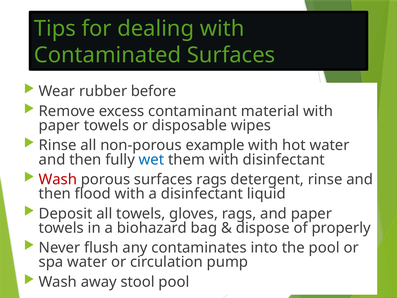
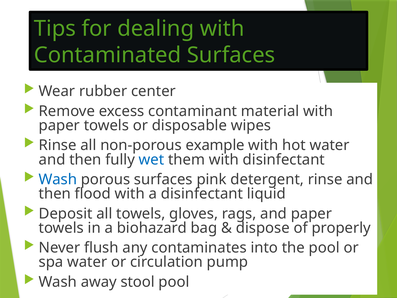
before: before -> center
Wash at (58, 179) colour: red -> blue
surfaces rags: rags -> pink
